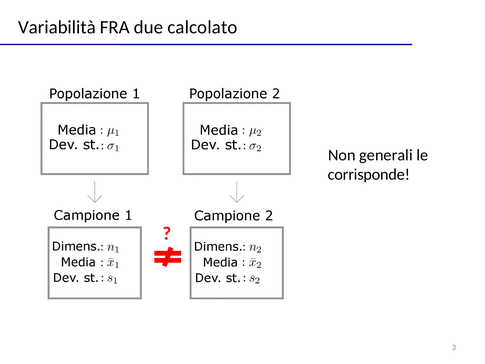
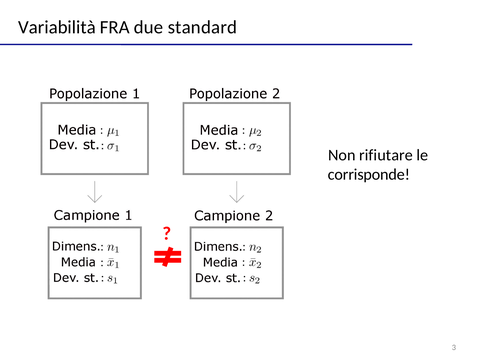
calcolato: calcolato -> standard
generali: generali -> rifiutare
